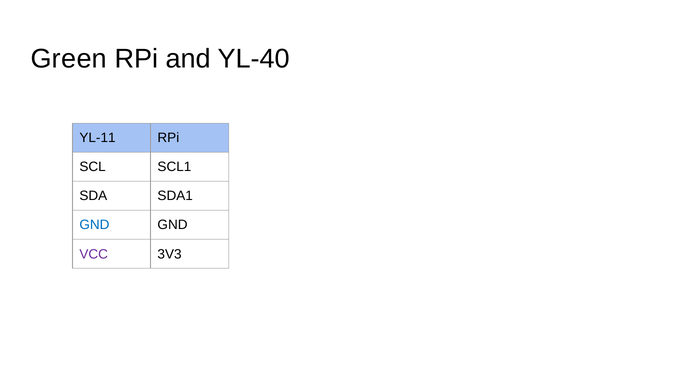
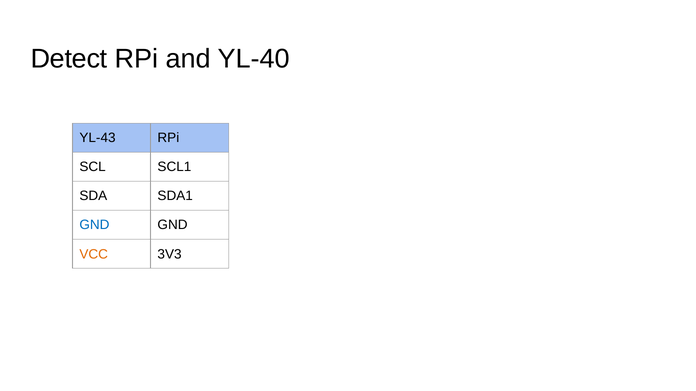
Green: Green -> Detect
YL-11: YL-11 -> YL-43
VCC colour: purple -> orange
